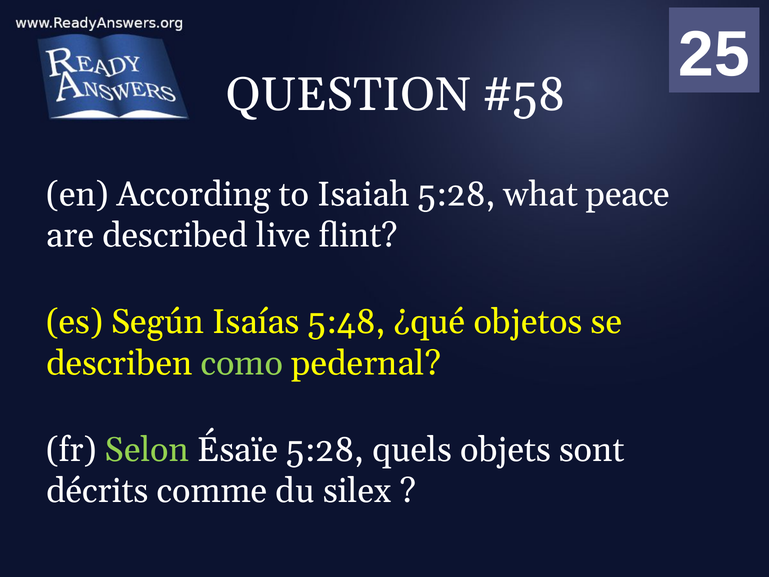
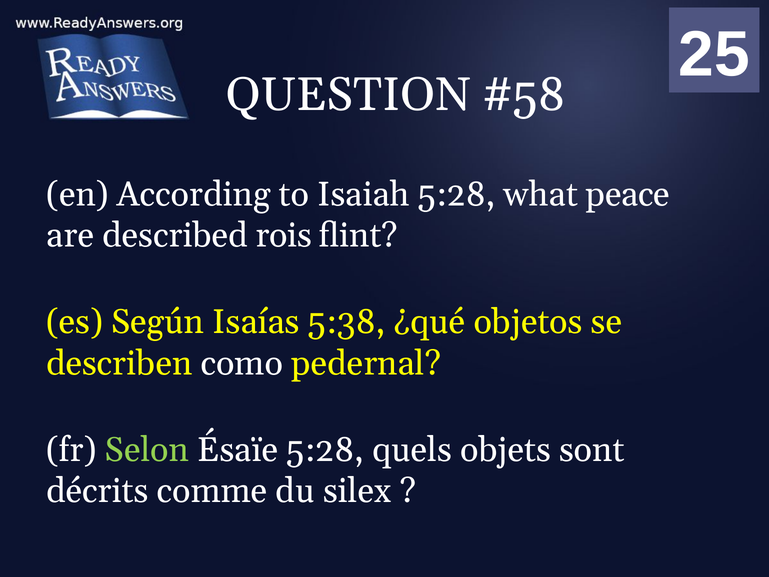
live: live -> rois
5:48: 5:48 -> 5:38
como colour: light green -> white
